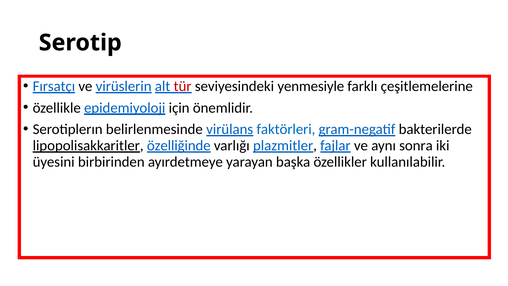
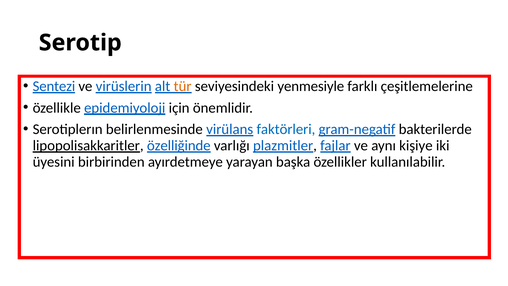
Fırsatçı: Fırsatçı -> Sentezi
tür colour: red -> orange
sonra: sonra -> kişiye
